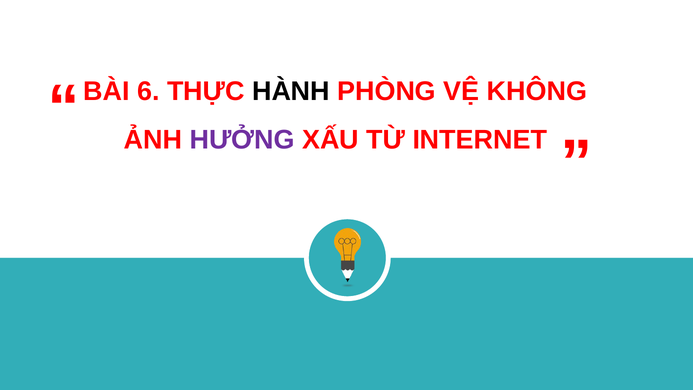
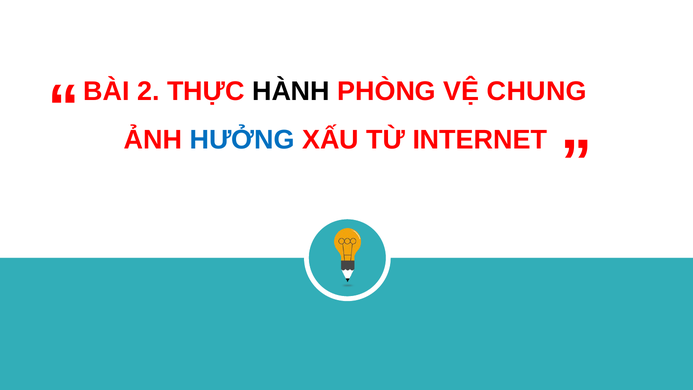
6: 6 -> 2
KHÔNG: KHÔNG -> CHUNG
HƯỞNG colour: purple -> blue
